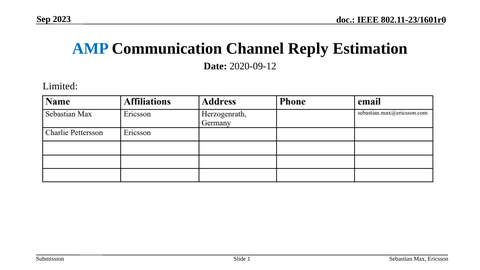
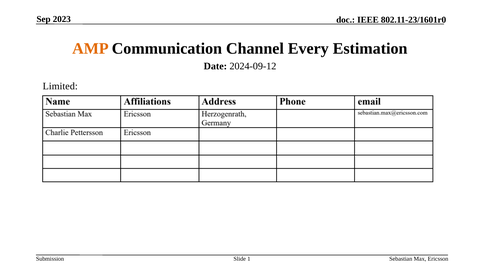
AMP colour: blue -> orange
Reply: Reply -> Every
2020-09-12: 2020-09-12 -> 2024-09-12
